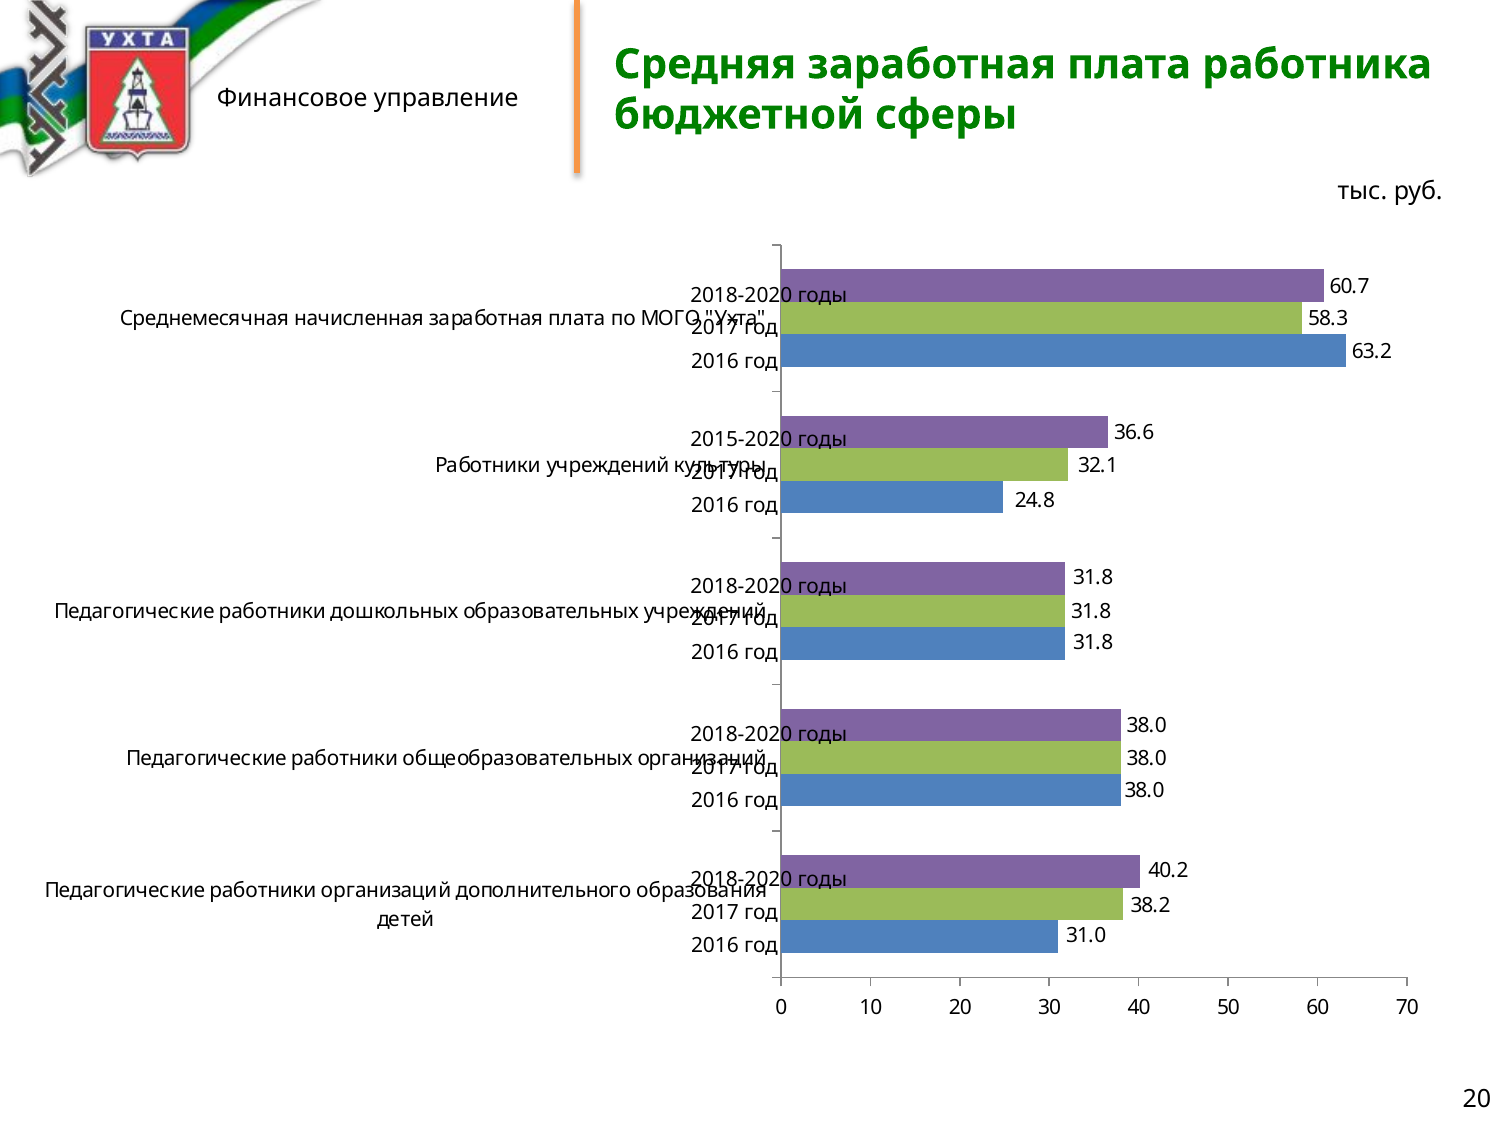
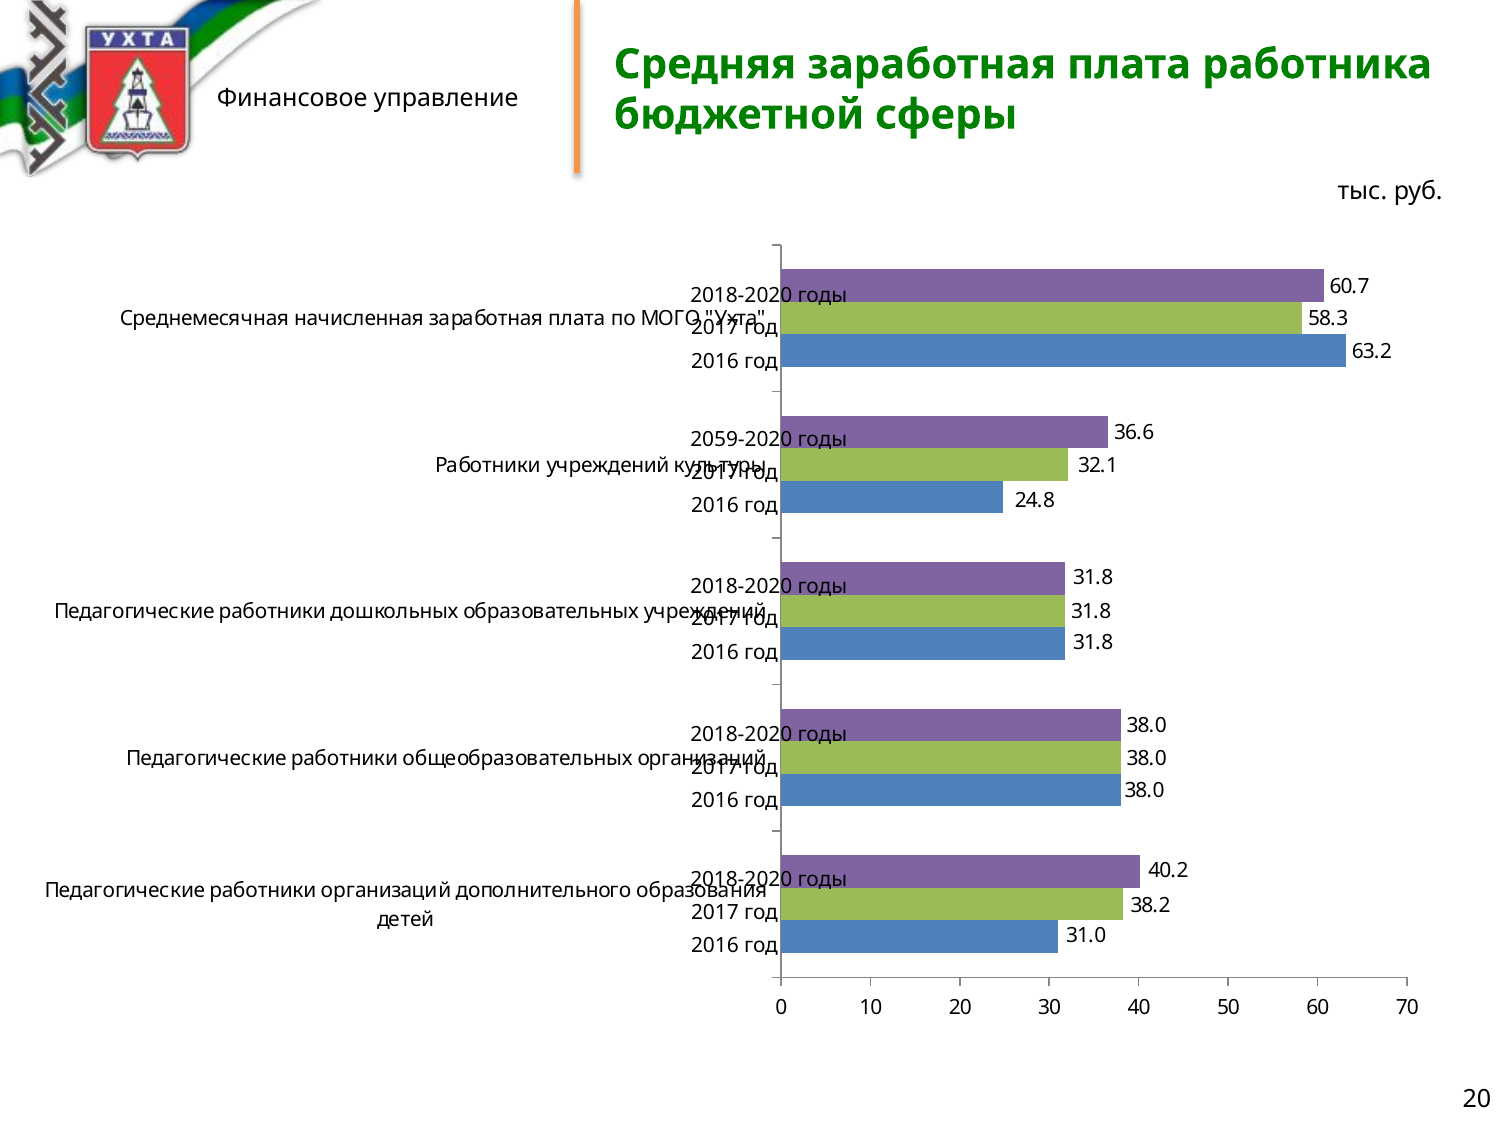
2015-2020: 2015-2020 -> 2059-2020
